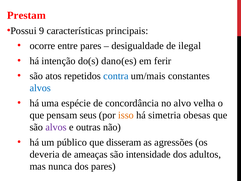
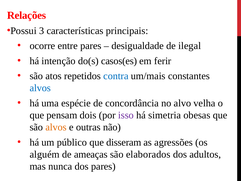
Prestam: Prestam -> Relações
9: 9 -> 3
dano(es: dano(es -> casos(es
seus: seus -> dois
isso colour: orange -> purple
alvos at (56, 127) colour: purple -> orange
deveria: deveria -> alguém
intensidade: intensidade -> elaborados
